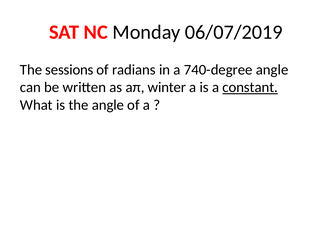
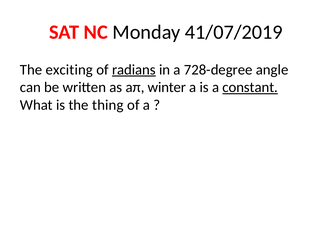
06/07/2019: 06/07/2019 -> 41/07/2019
sessions: sessions -> exciting
radians underline: none -> present
740-degree: 740-degree -> 728-degree
the angle: angle -> thing
